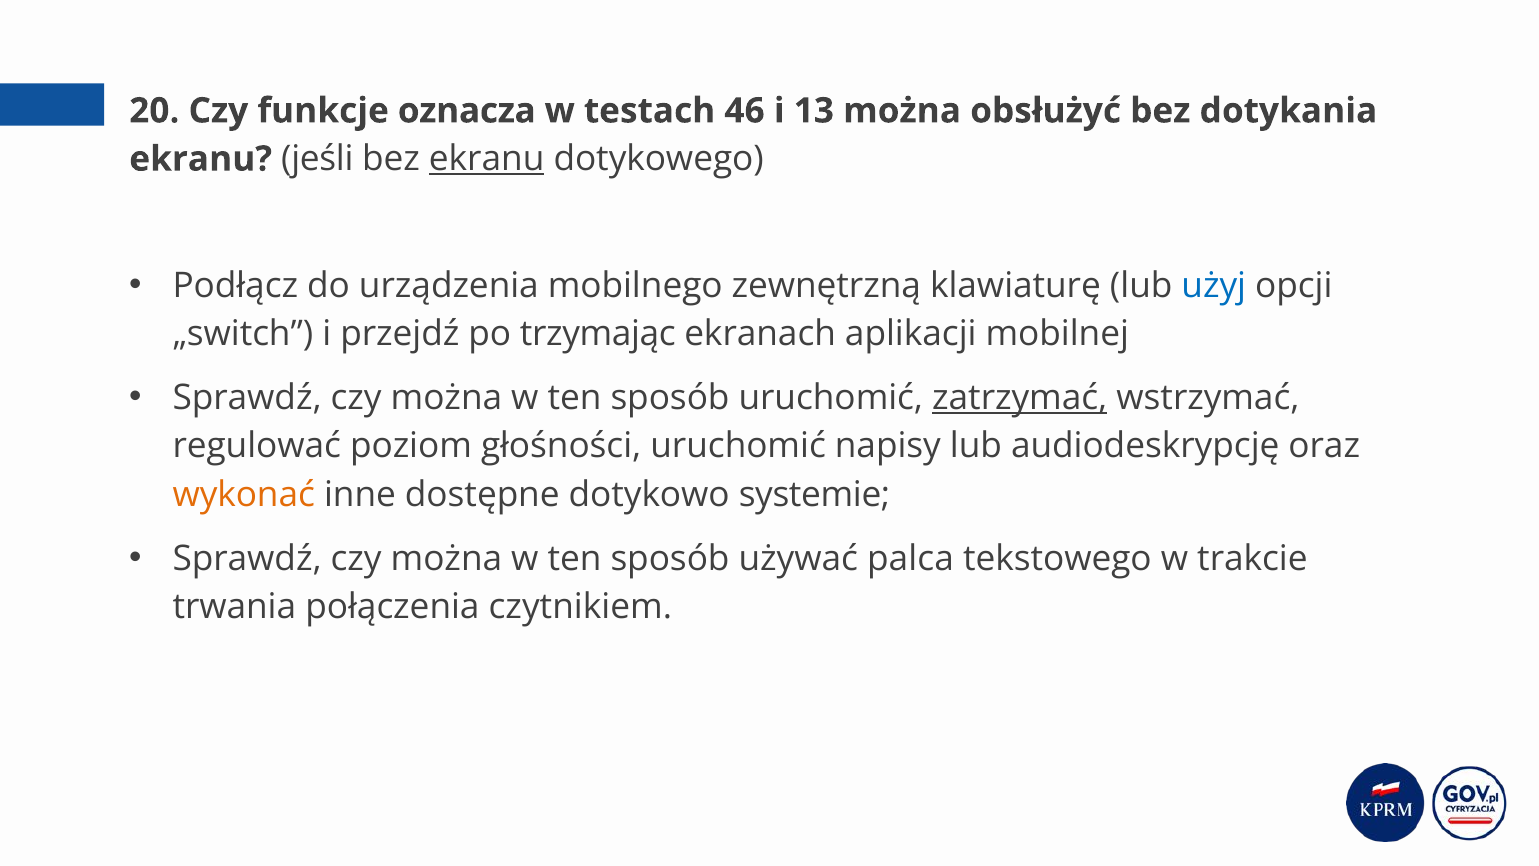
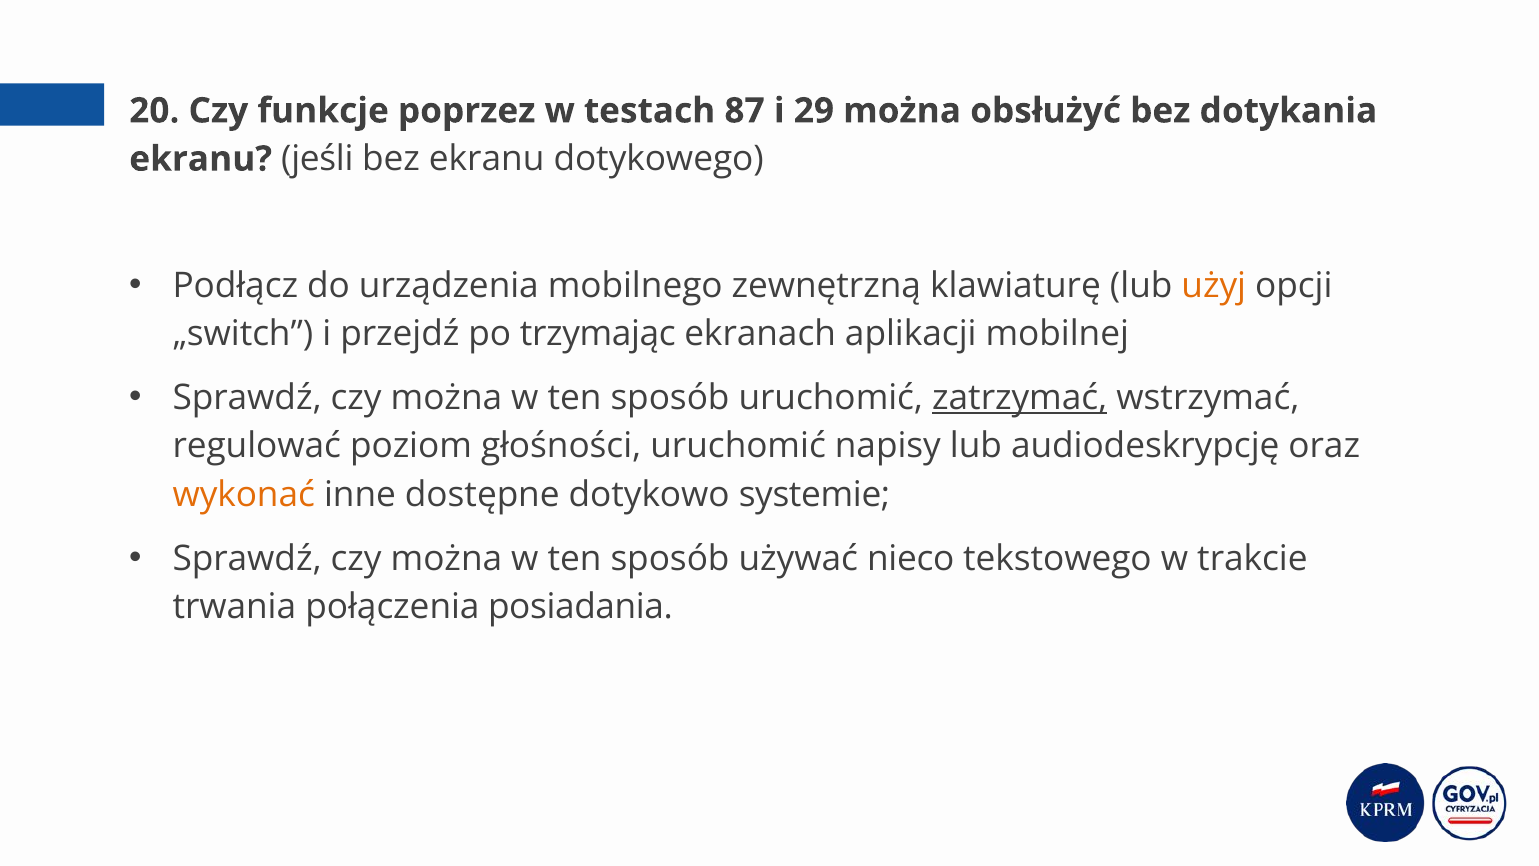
oznacza: oznacza -> poprzez
46: 46 -> 87
13: 13 -> 29
ekranu at (487, 159) underline: present -> none
użyj colour: blue -> orange
palca: palca -> nieco
czytnikiem: czytnikiem -> posiadania
